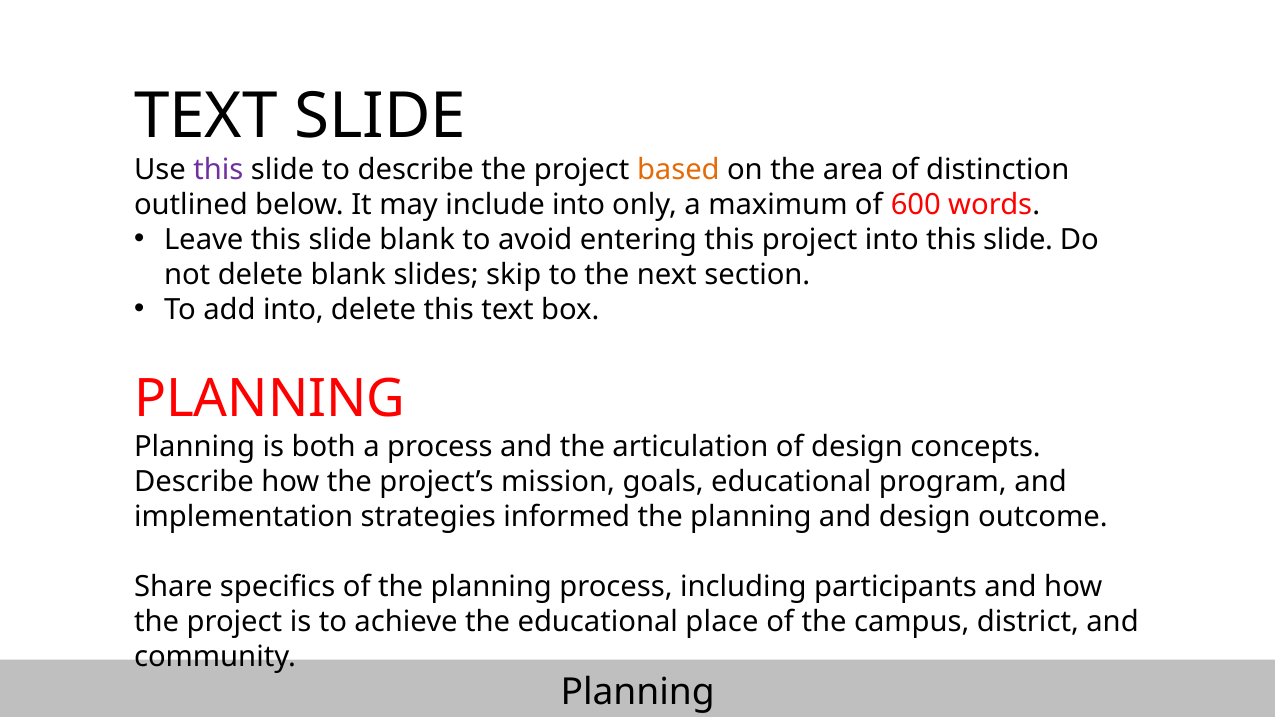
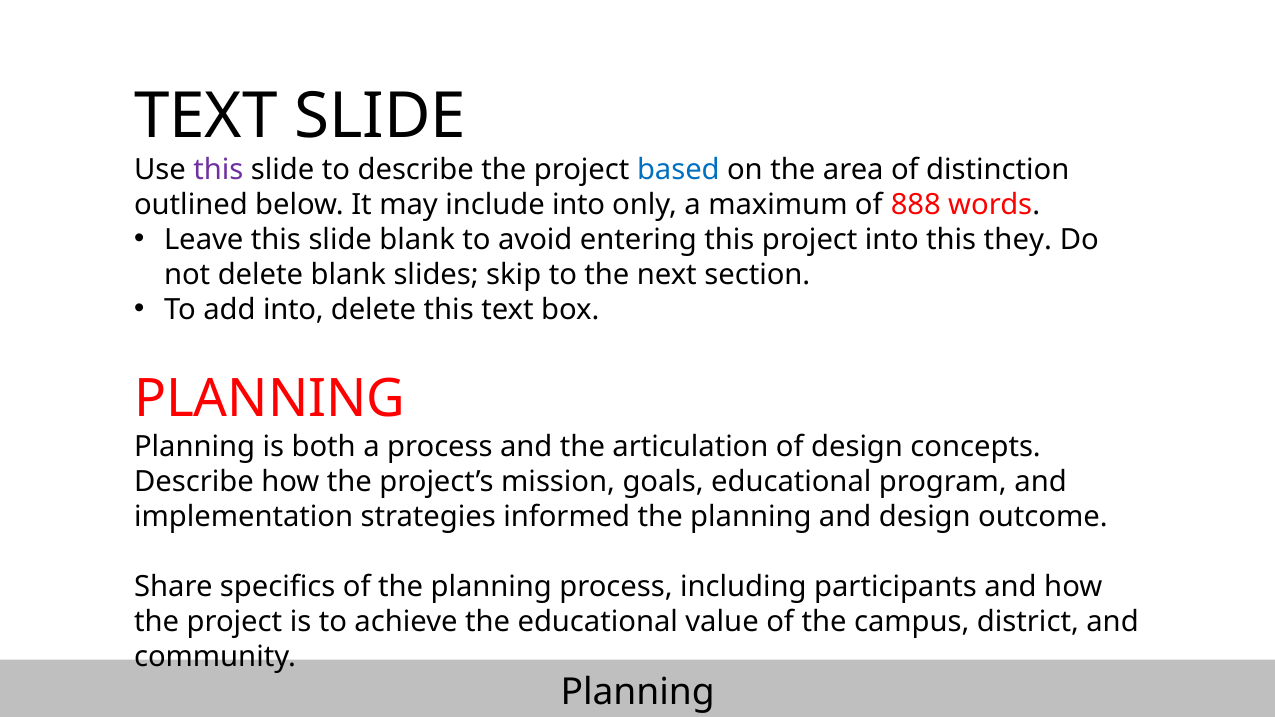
based colour: orange -> blue
600: 600 -> 888
into this slide: slide -> they
place: place -> value
